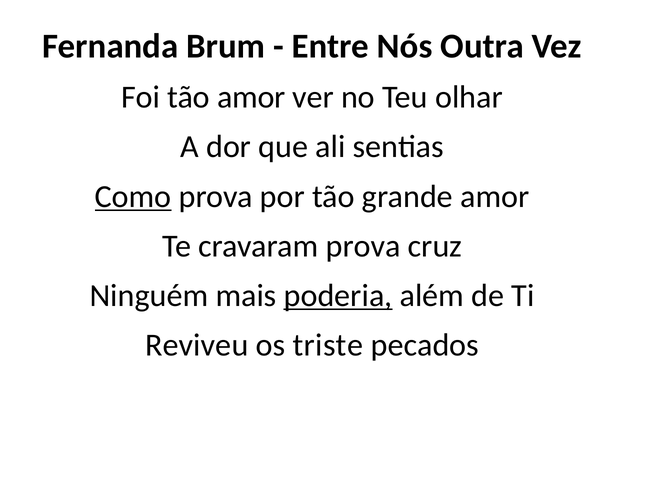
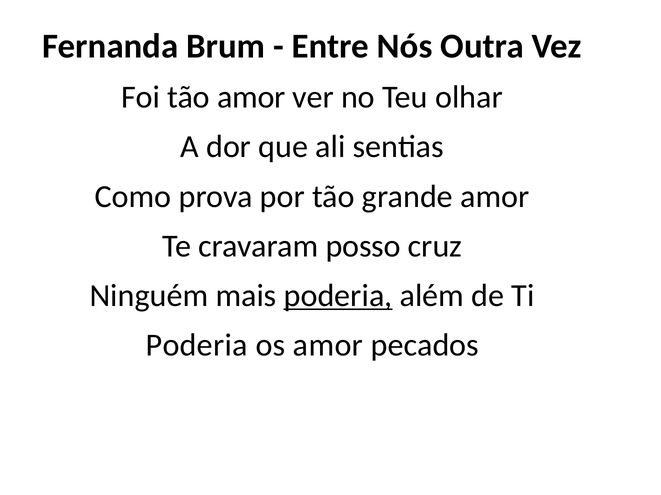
Como underline: present -> none
cravaram prova: prova -> posso
Reviveu at (197, 346): Reviveu -> Poderia
os triste: triste -> amor
